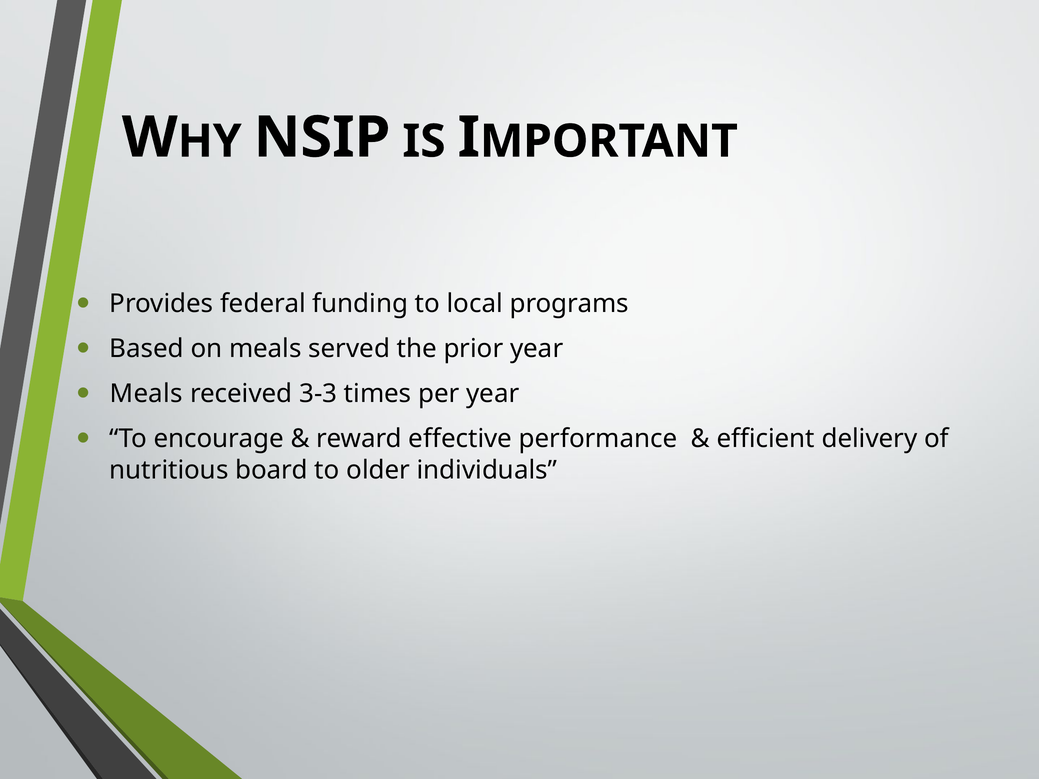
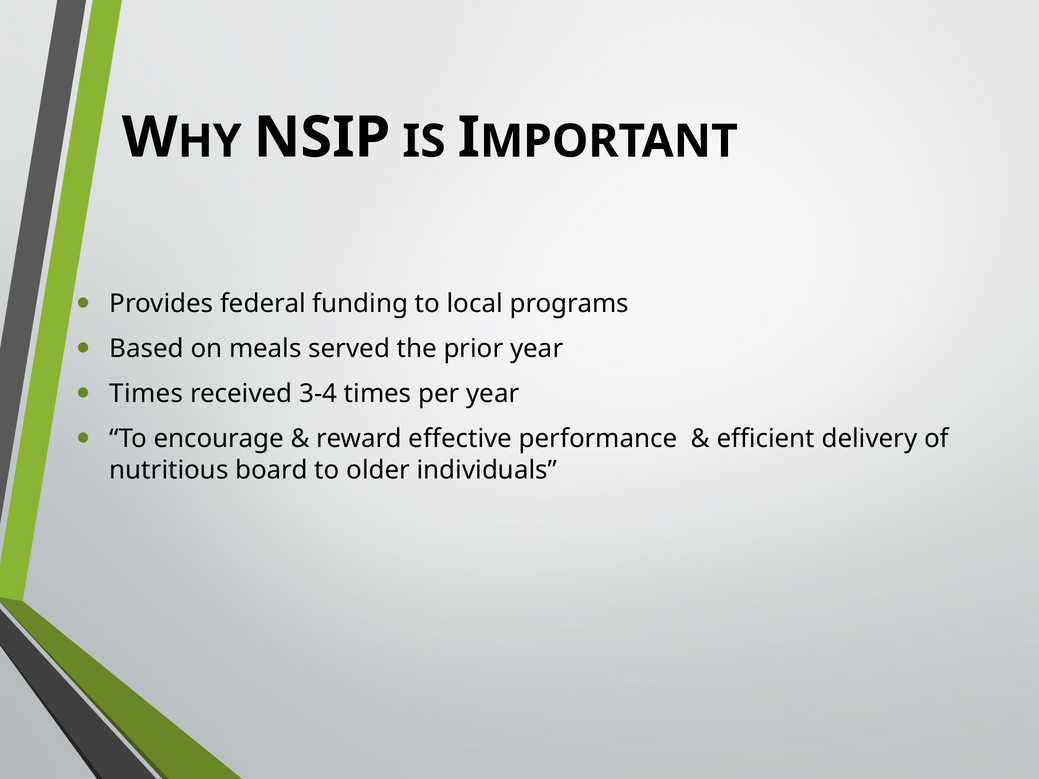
Meals at (146, 394): Meals -> Times
3-3: 3-3 -> 3-4
